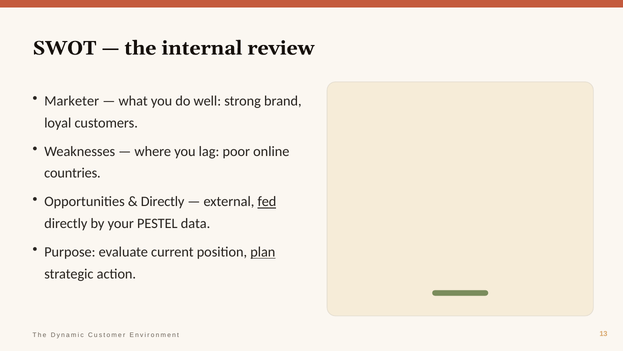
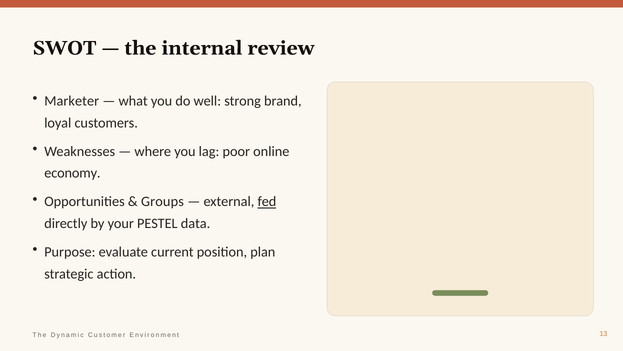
countries: countries -> economy
Directly at (163, 201): Directly -> Groups
plan underline: present -> none
